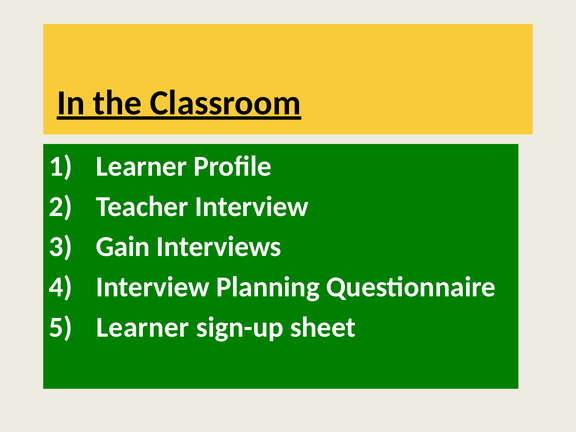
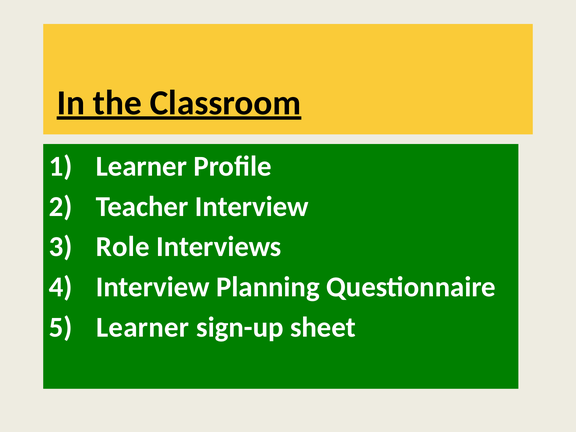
Gain: Gain -> Role
